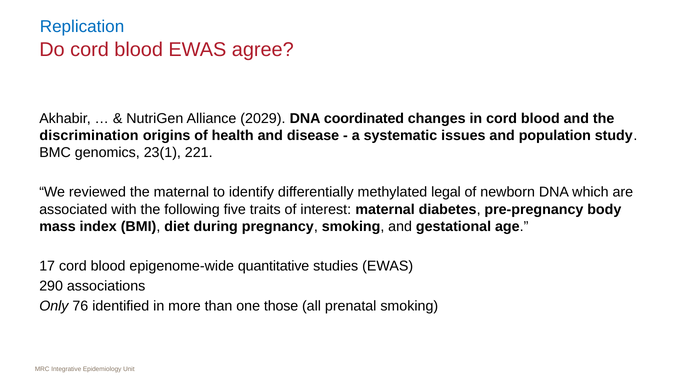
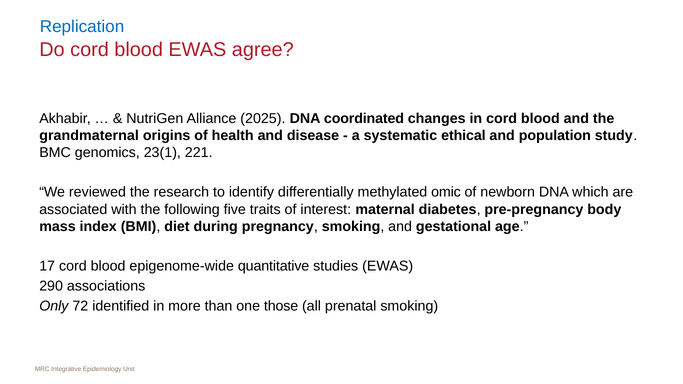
2029: 2029 -> 2025
discrimination: discrimination -> grandmaternal
issues: issues -> ethical
the maternal: maternal -> research
legal: legal -> omic
76: 76 -> 72
